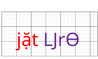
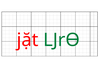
ǇrƟ colour: purple -> green
